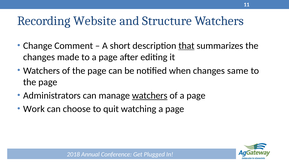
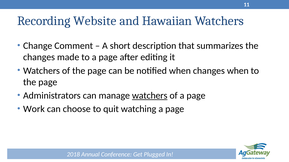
Structure: Structure -> Hawaiian
that underline: present -> none
changes same: same -> when
